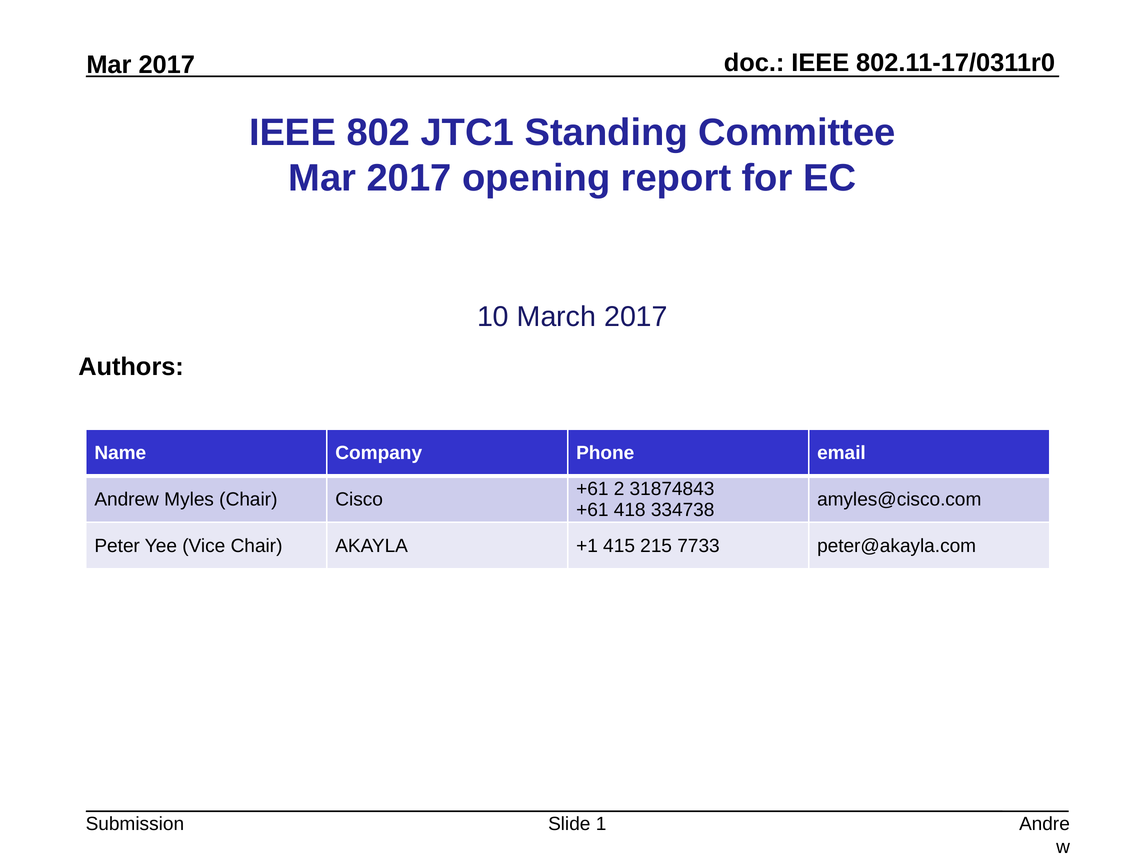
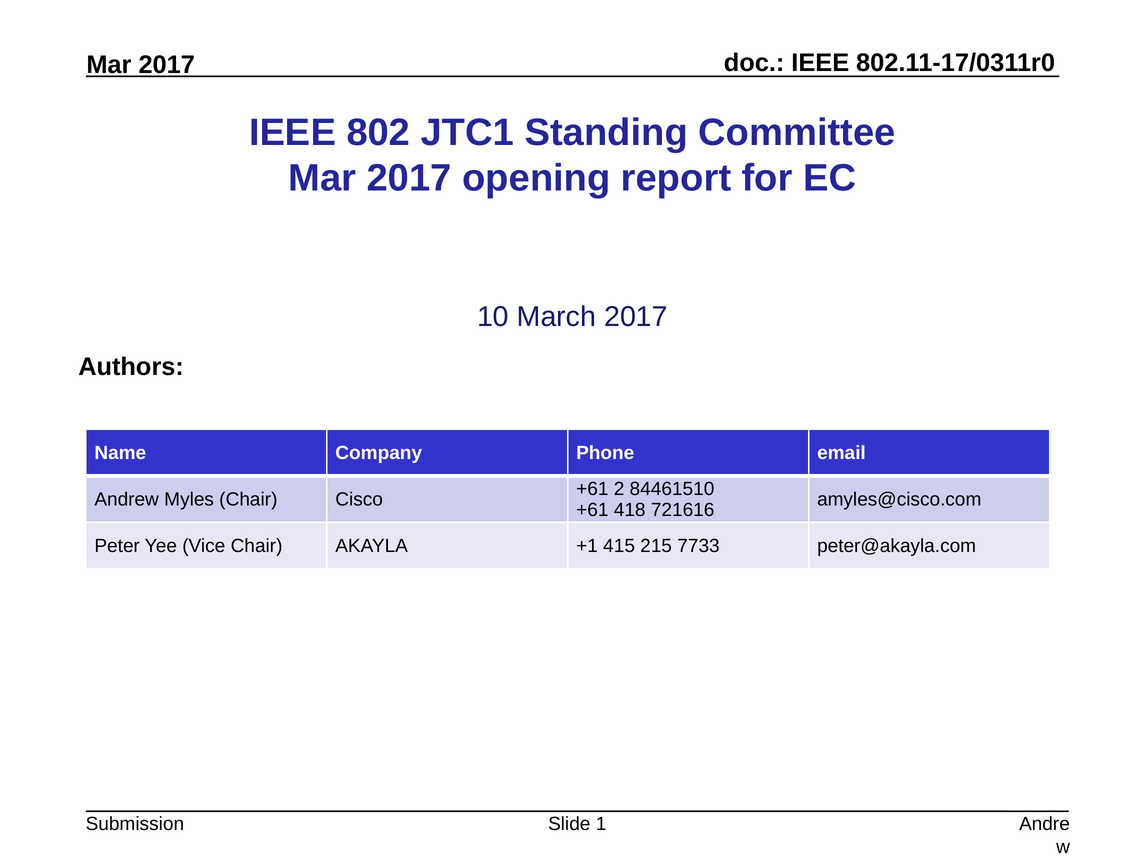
31874843: 31874843 -> 84461510
334738: 334738 -> 721616
